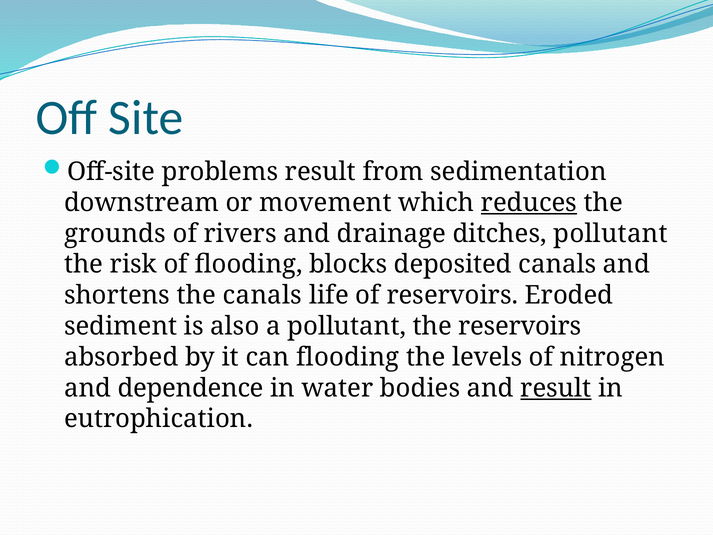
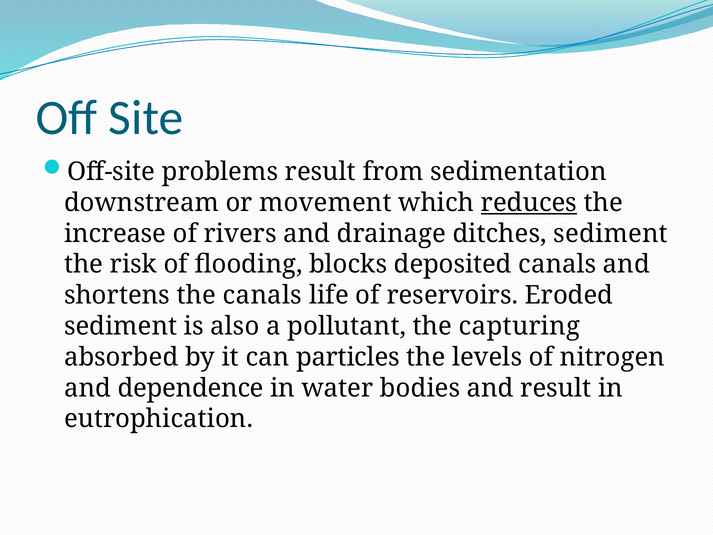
grounds: grounds -> increase
ditches pollutant: pollutant -> sediment
the reservoirs: reservoirs -> capturing
can flooding: flooding -> particles
result at (556, 388) underline: present -> none
